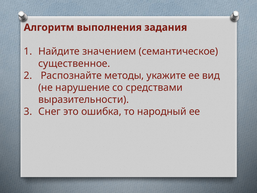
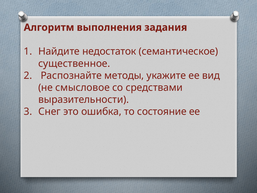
значением: значением -> недостаток
нарушение: нарушение -> смысловое
народный: народный -> состояние
